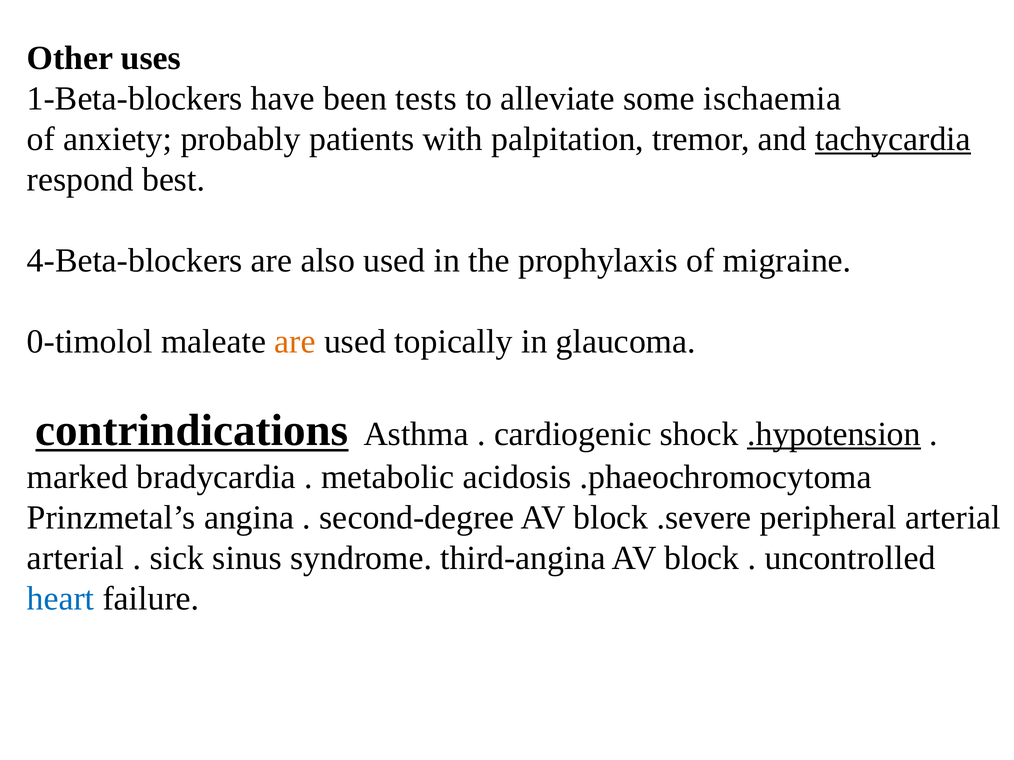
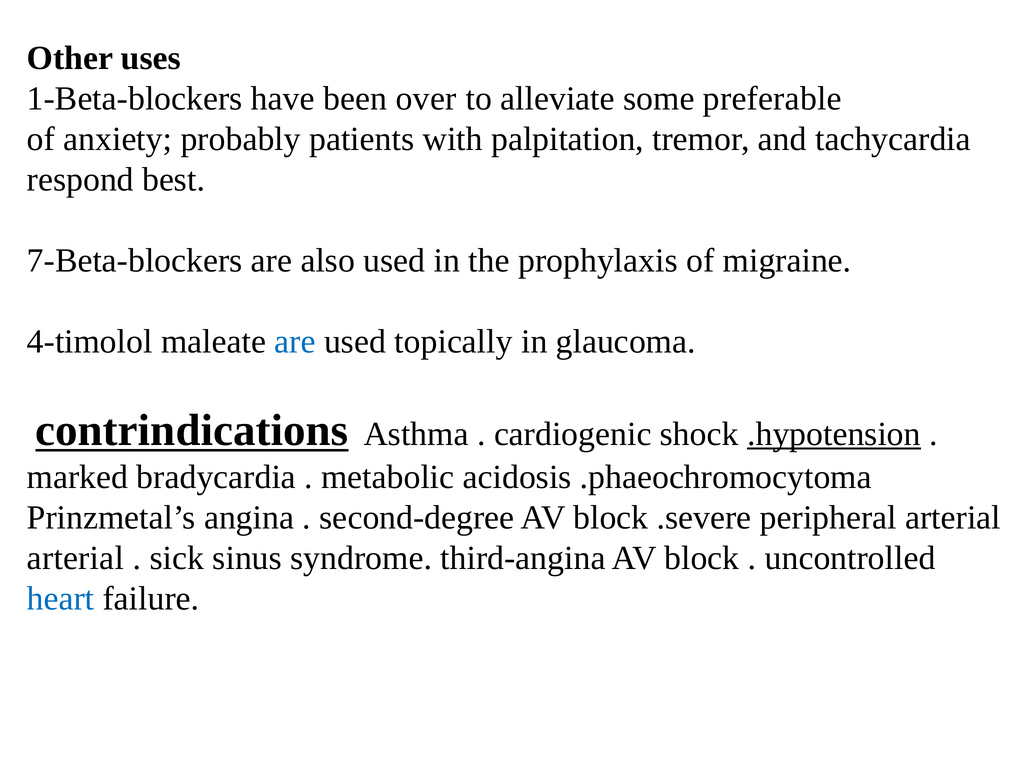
tests: tests -> over
ischaemia: ischaemia -> preferable
tachycardia underline: present -> none
4-Beta-blockers: 4-Beta-blockers -> 7-Beta-blockers
0-timolol: 0-timolol -> 4-timolol
are at (295, 342) colour: orange -> blue
